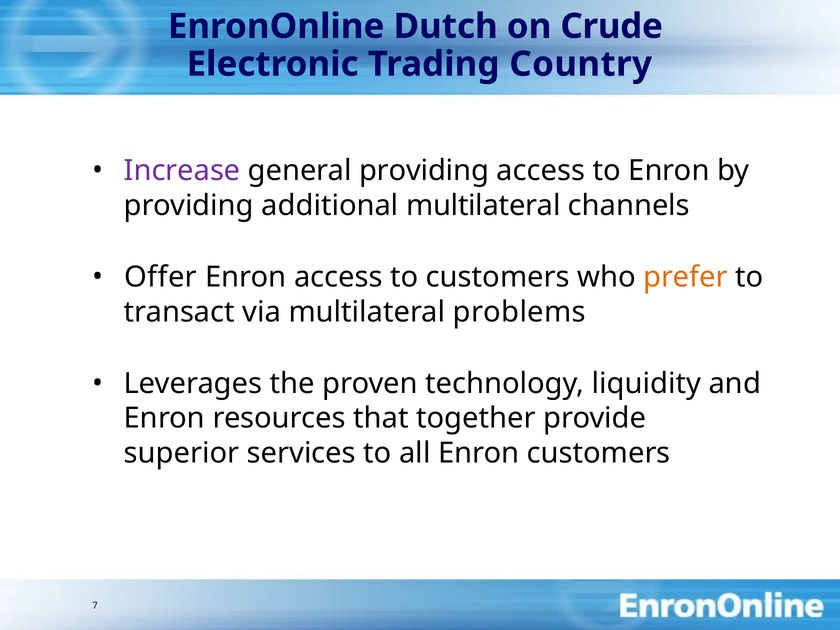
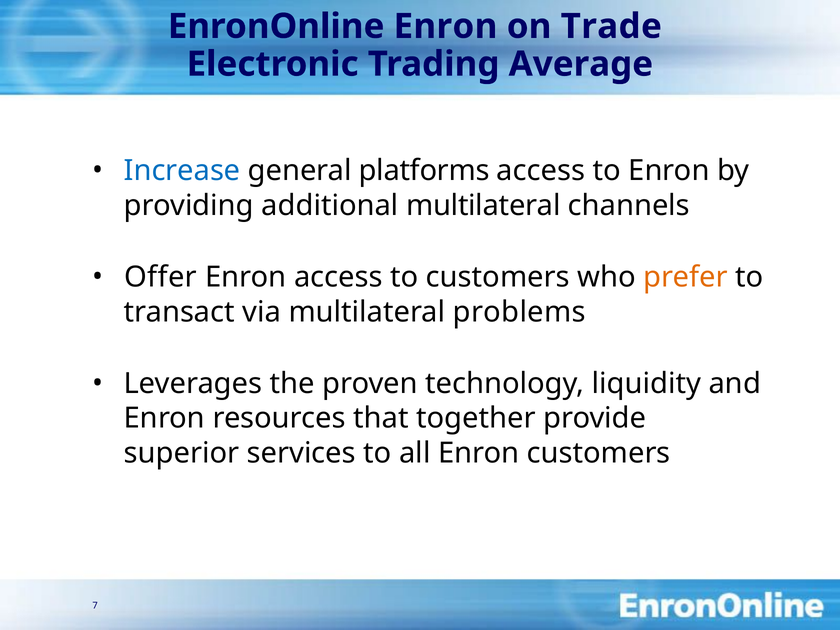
EnronOnline Dutch: Dutch -> Enron
Crude: Crude -> Trade
Country: Country -> Average
Increase colour: purple -> blue
general providing: providing -> platforms
